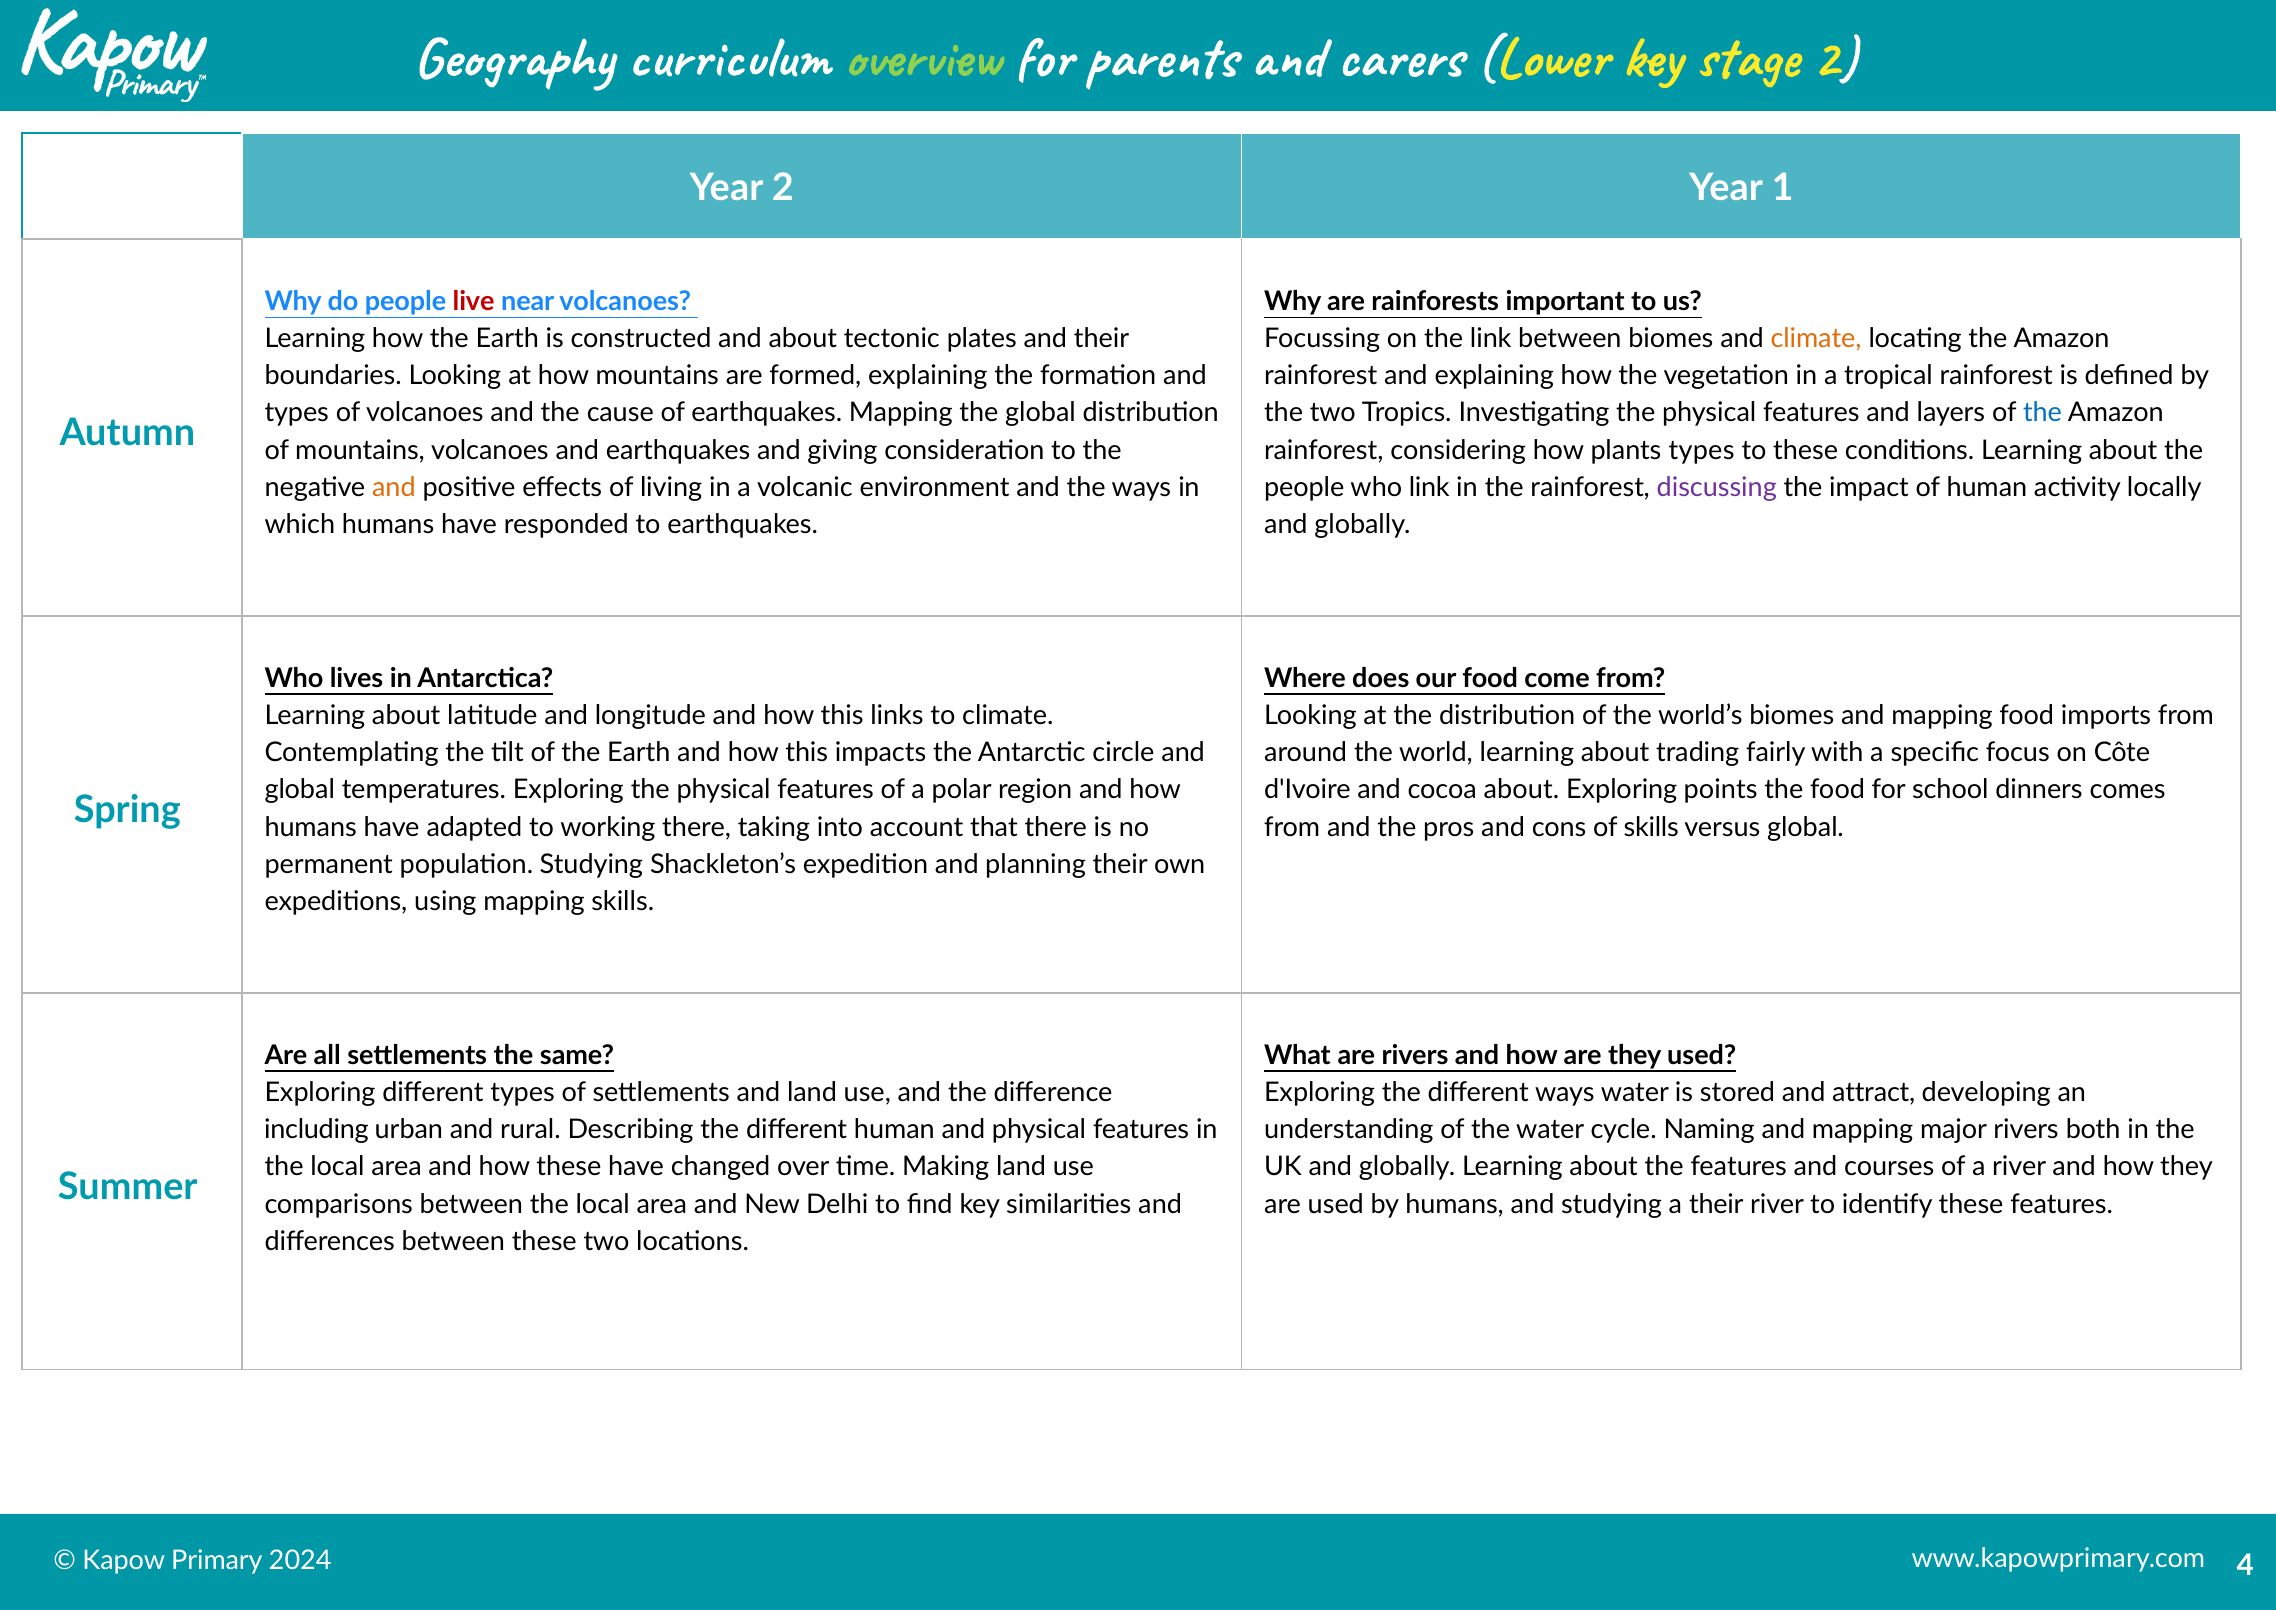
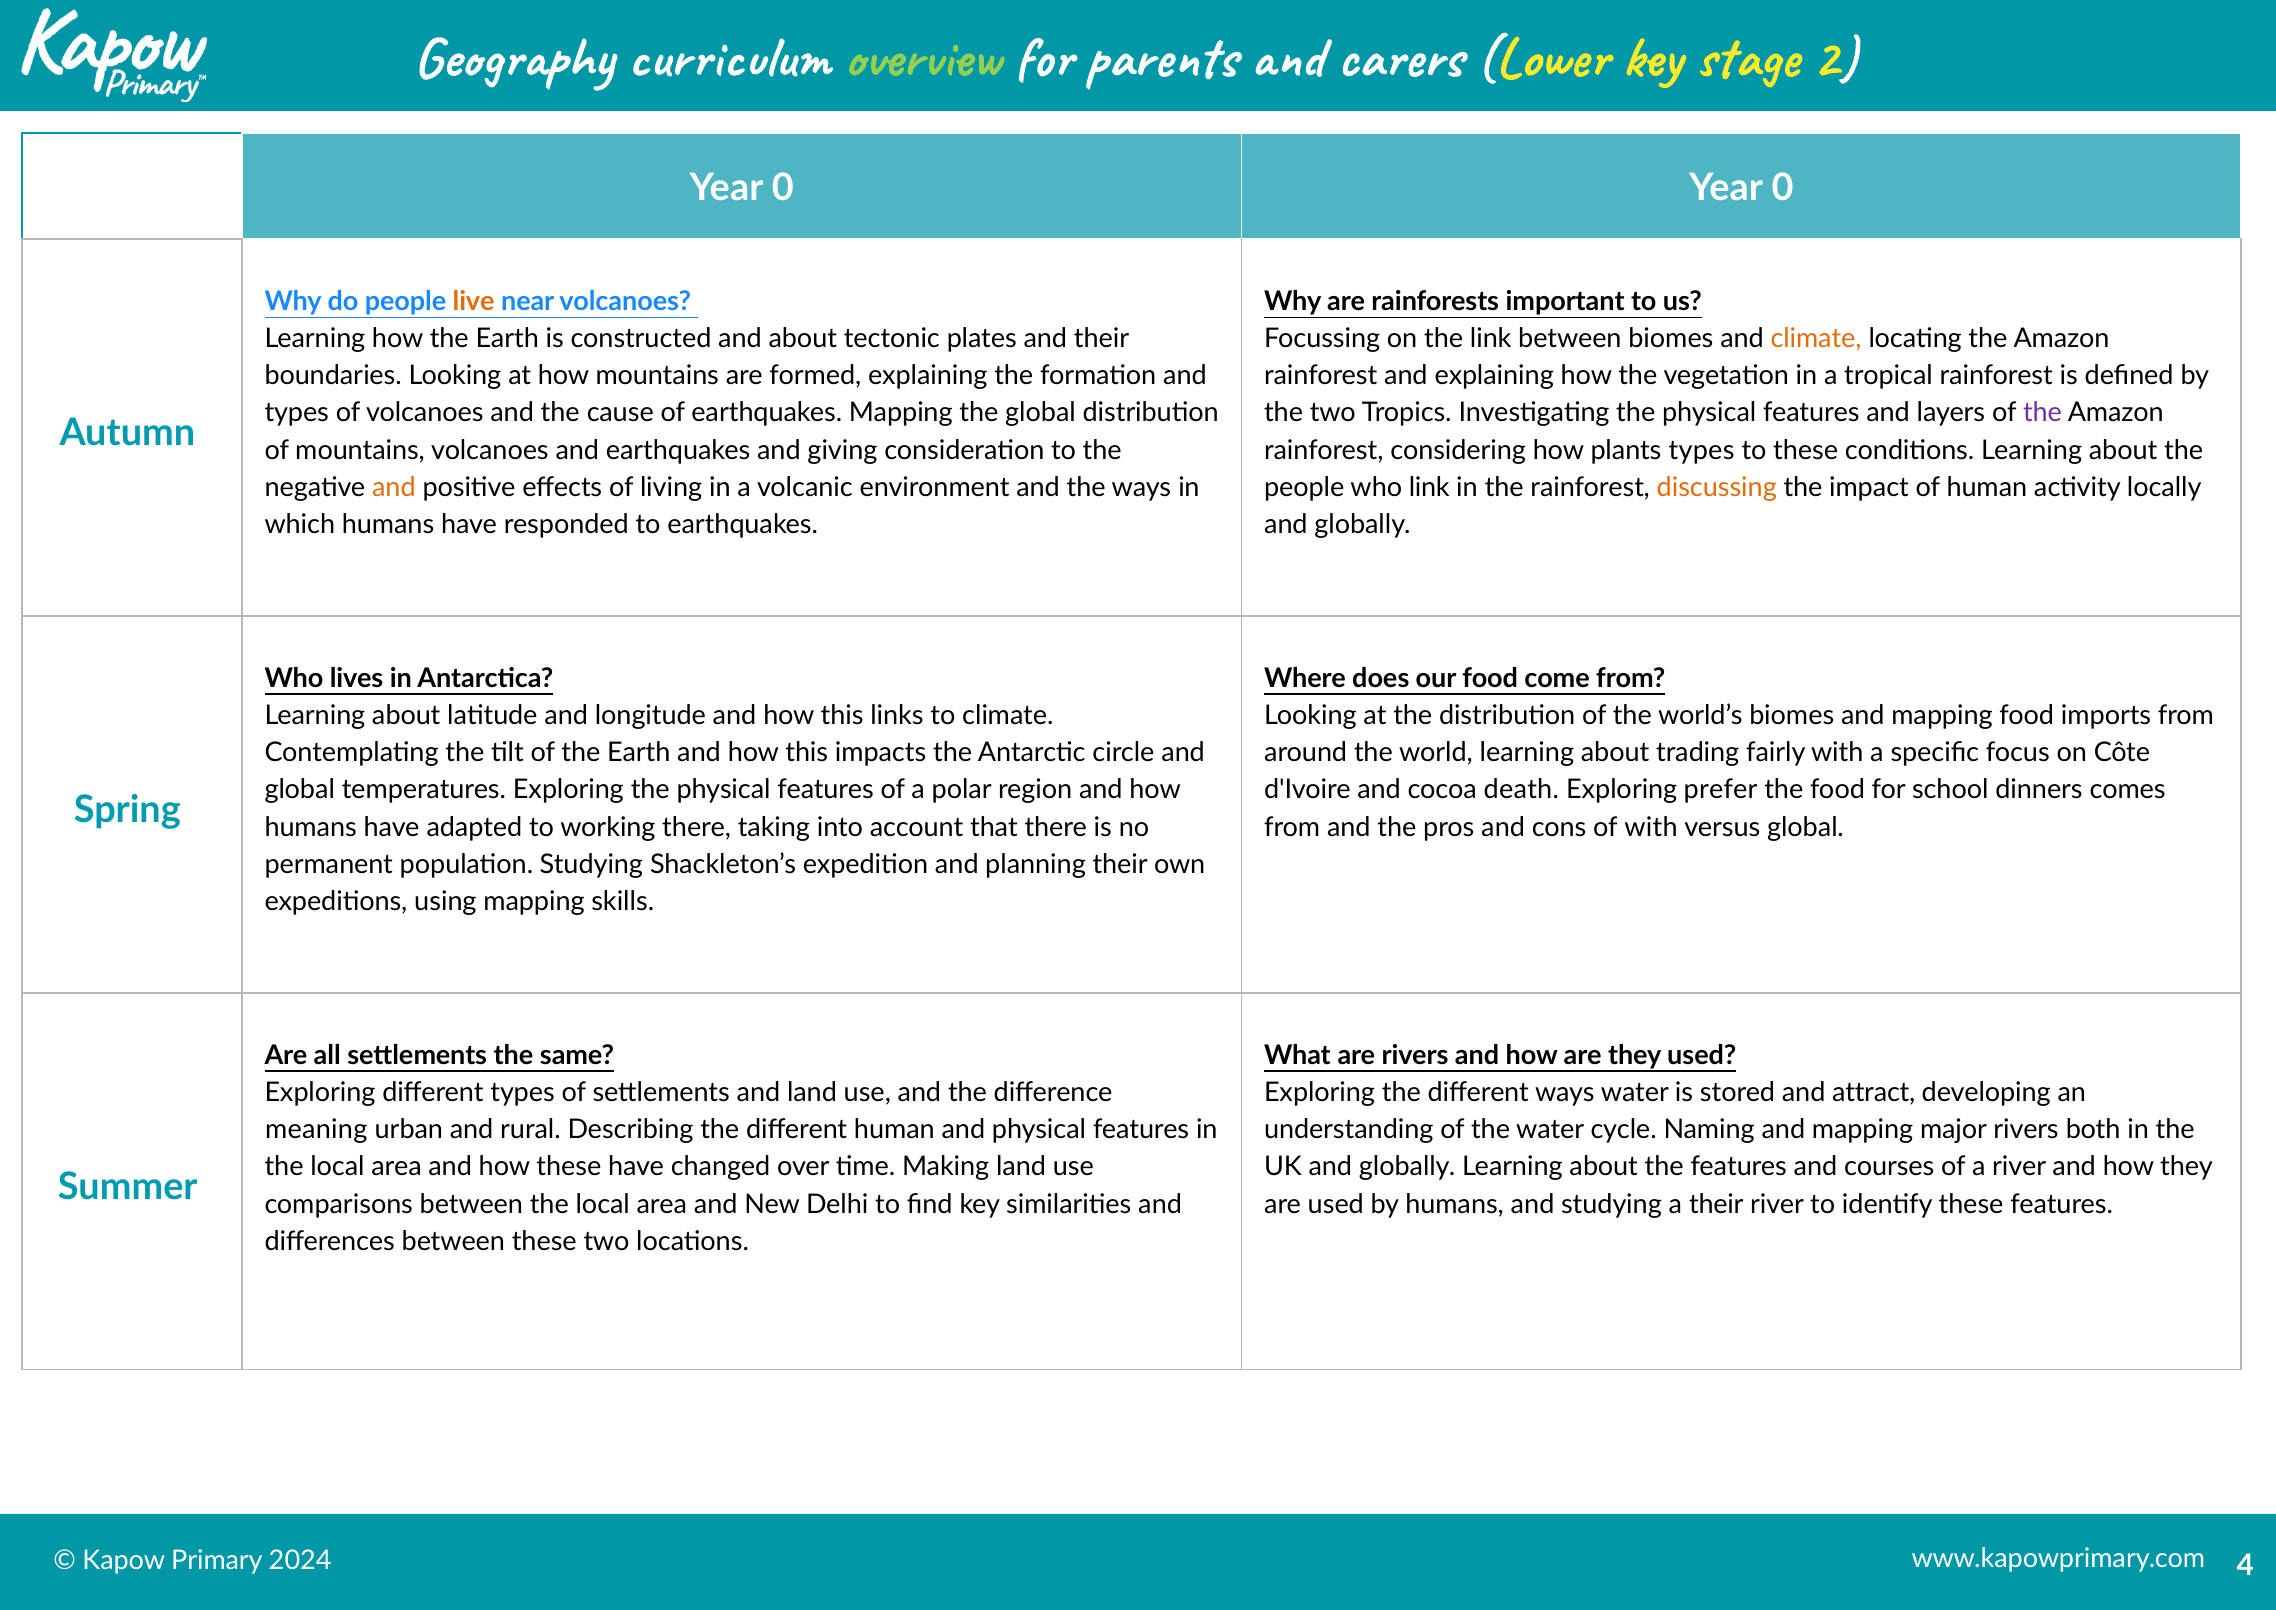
2 at (783, 188): 2 -> 0
1 at (1782, 188): 1 -> 0
live colour: red -> orange
the at (2042, 413) colour: blue -> purple
discussing colour: purple -> orange
cocoa about: about -> death
points: points -> prefer
of skills: skills -> with
including: including -> meaning
